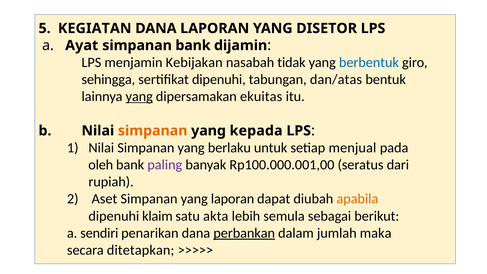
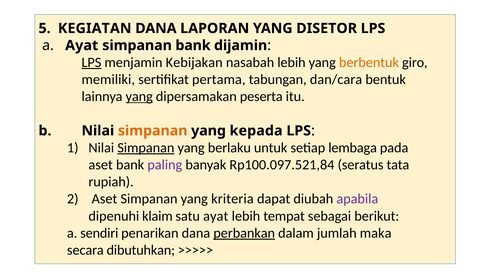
LPS at (91, 62) underline: none -> present
nasabah tidak: tidak -> lebih
berbentuk colour: blue -> orange
sehingga: sehingga -> memiliki
sertifikat dipenuhi: dipenuhi -> pertama
dan/atas: dan/atas -> dan/cara
ekuitas: ekuitas -> peserta
Simpanan at (146, 148) underline: none -> present
menjual: menjual -> lembaga
oleh at (101, 165): oleh -> aset
Rp100.000.001,00: Rp100.000.001,00 -> Rp100.097.521,84
dari: dari -> tata
yang laporan: laporan -> kriteria
apabila colour: orange -> purple
satu akta: akta -> ayat
semula: semula -> tempat
ditetapkan: ditetapkan -> dibutuhkan
